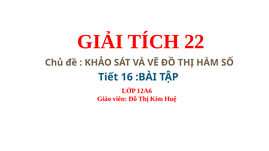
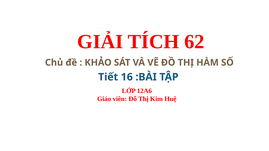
22: 22 -> 62
